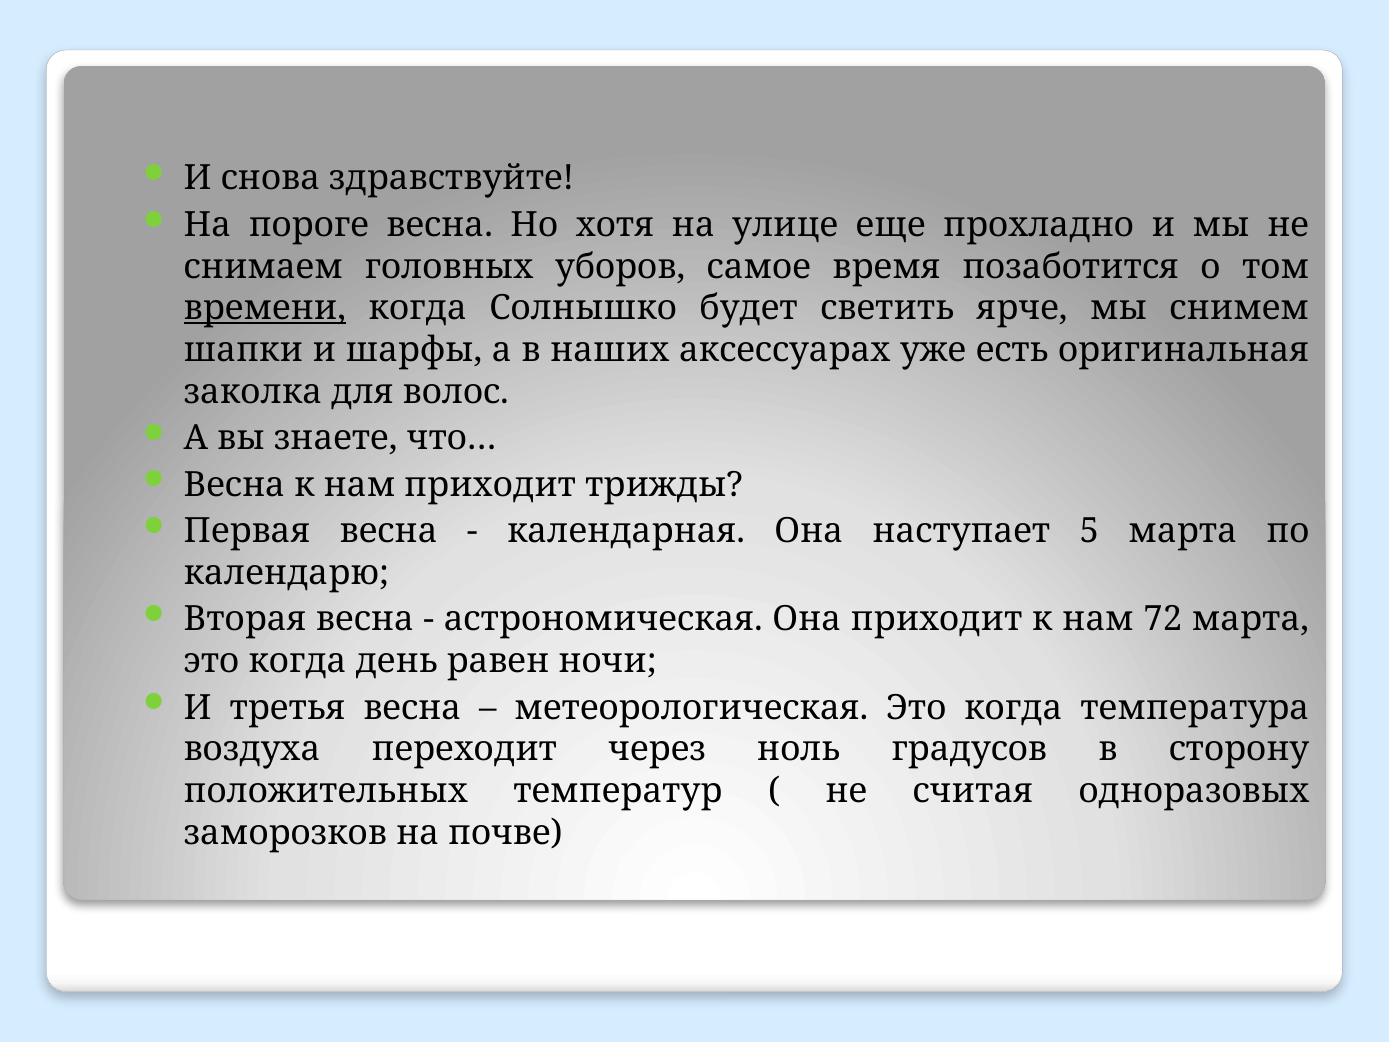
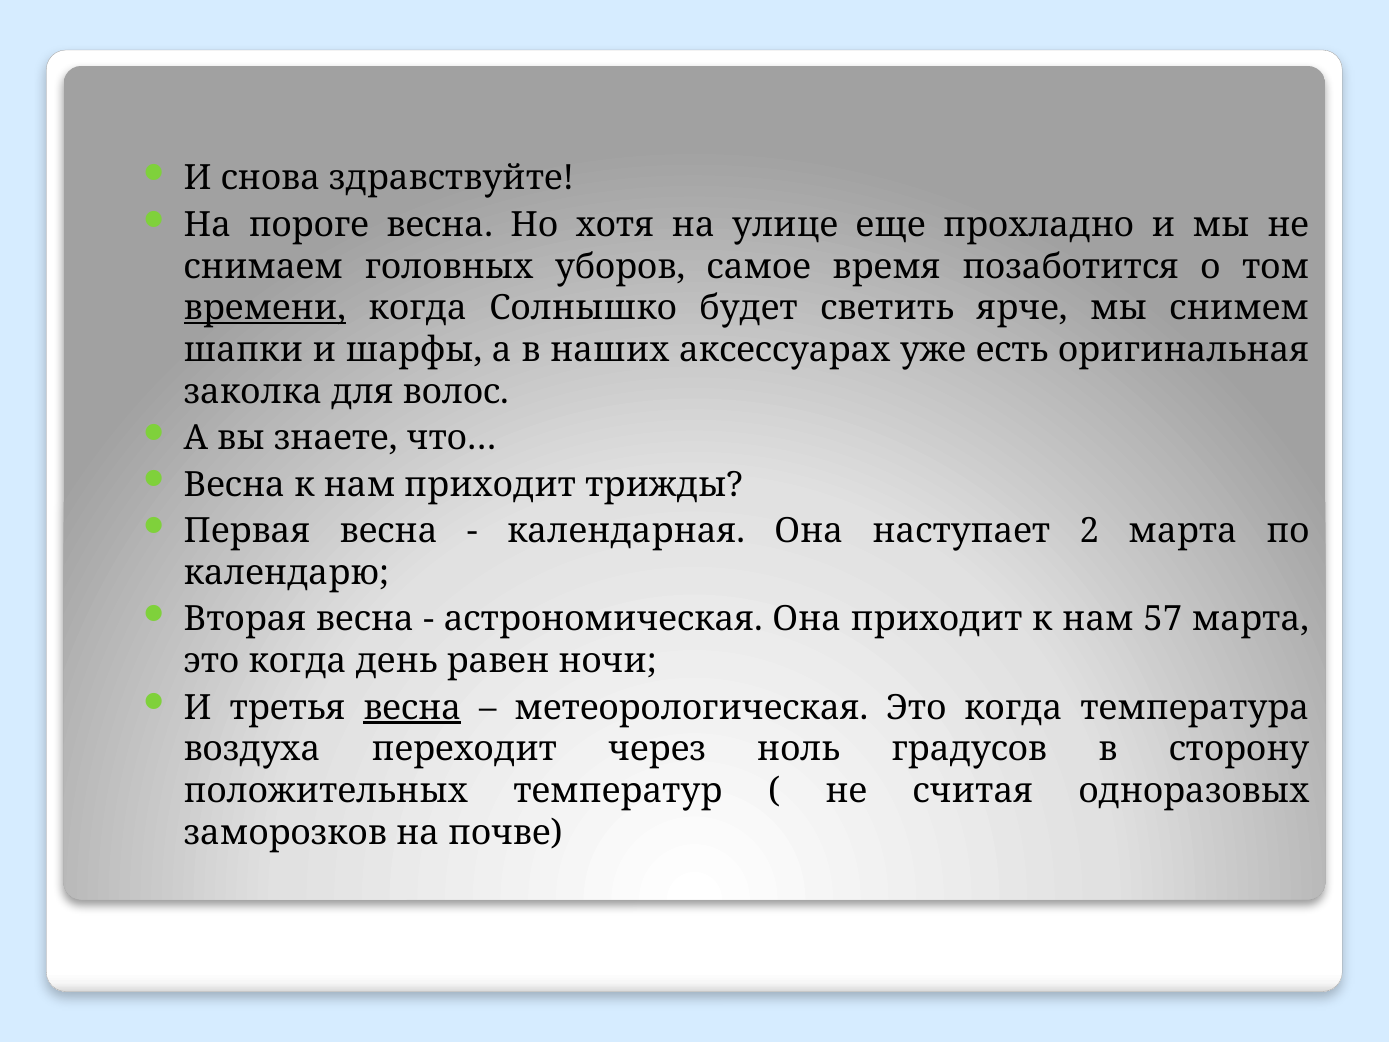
5: 5 -> 2
72: 72 -> 57
весна at (412, 707) underline: none -> present
